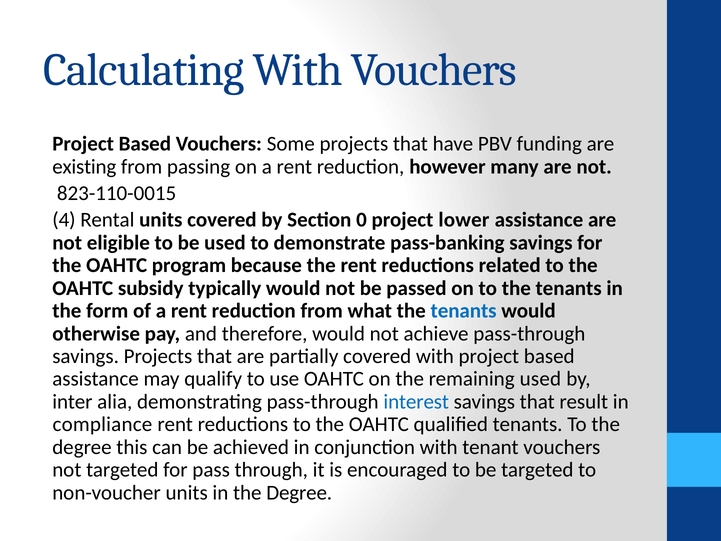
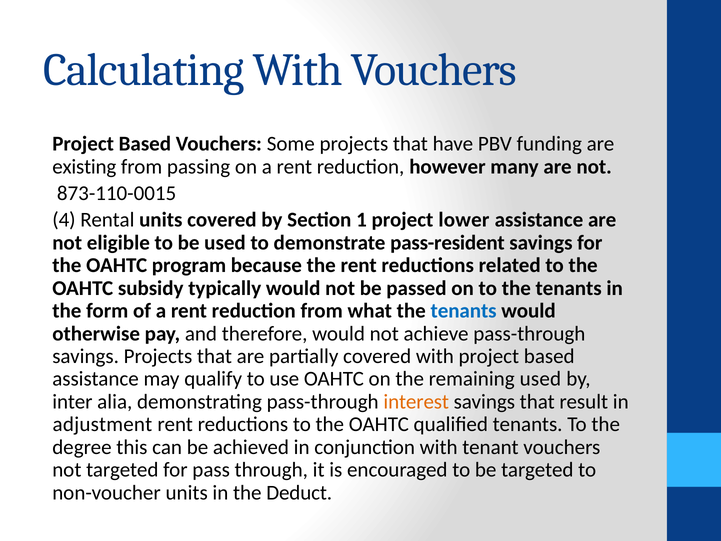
823-110-0015: 823-110-0015 -> 873-110-0015
0: 0 -> 1
pass-banking: pass-banking -> pass-resident
interest colour: blue -> orange
compliance: compliance -> adjustment
in the Degree: Degree -> Deduct
